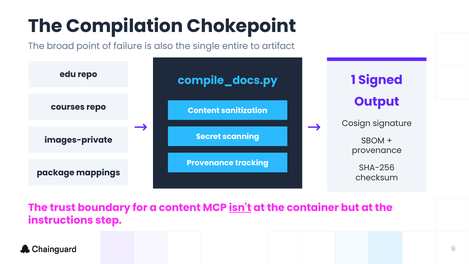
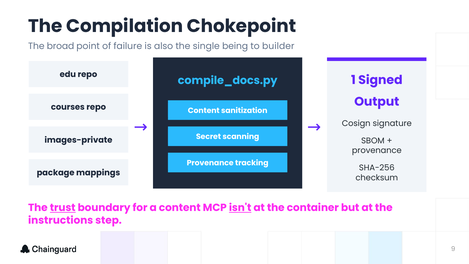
entire: entire -> being
artifact: artifact -> builder
trust underline: none -> present
